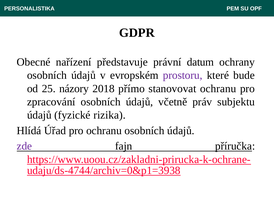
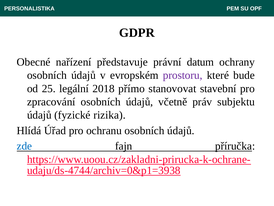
názory: názory -> legální
stanovovat ochranu: ochranu -> stavební
zde colour: purple -> blue
